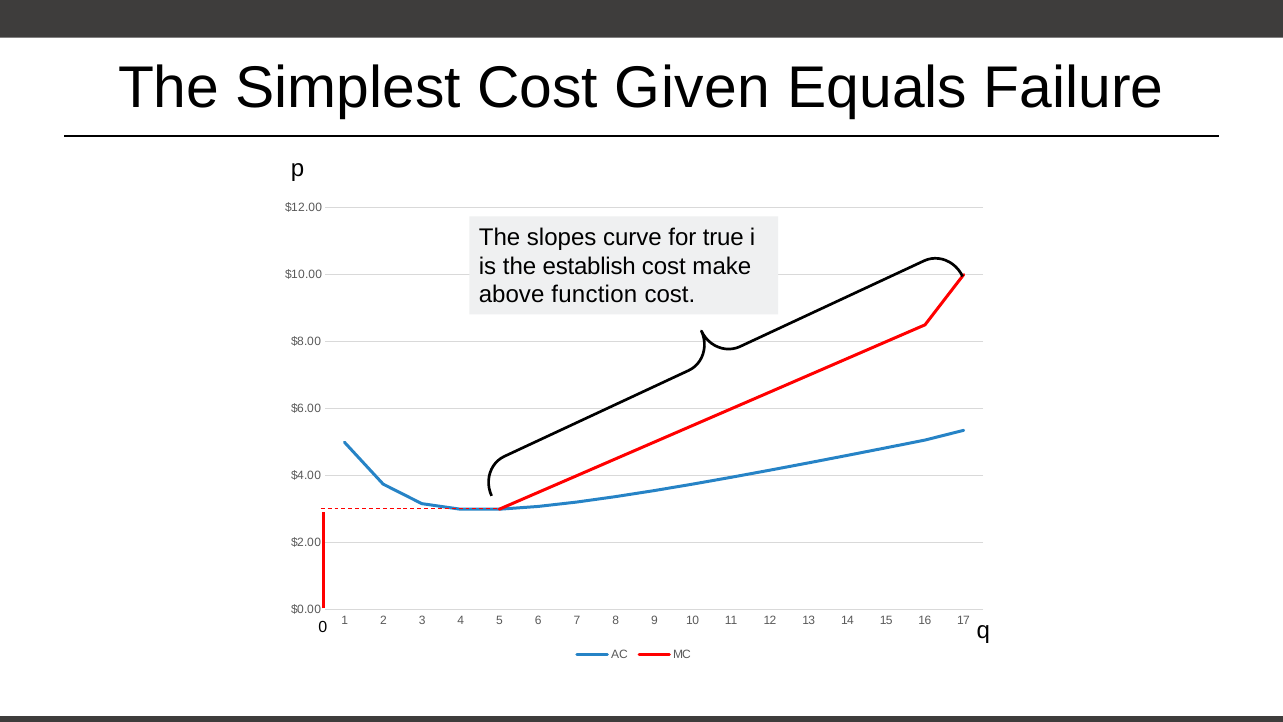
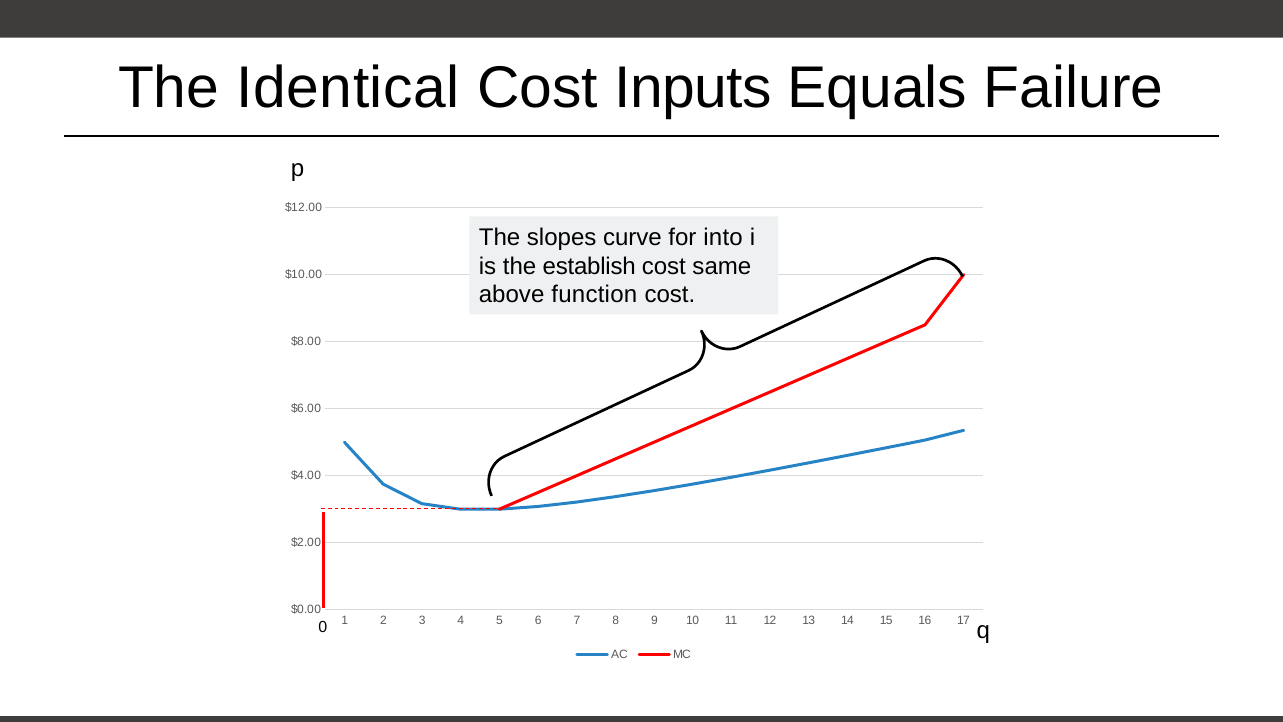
Simplest: Simplest -> Identical
Given: Given -> Inputs
true: true -> into
make: make -> same
